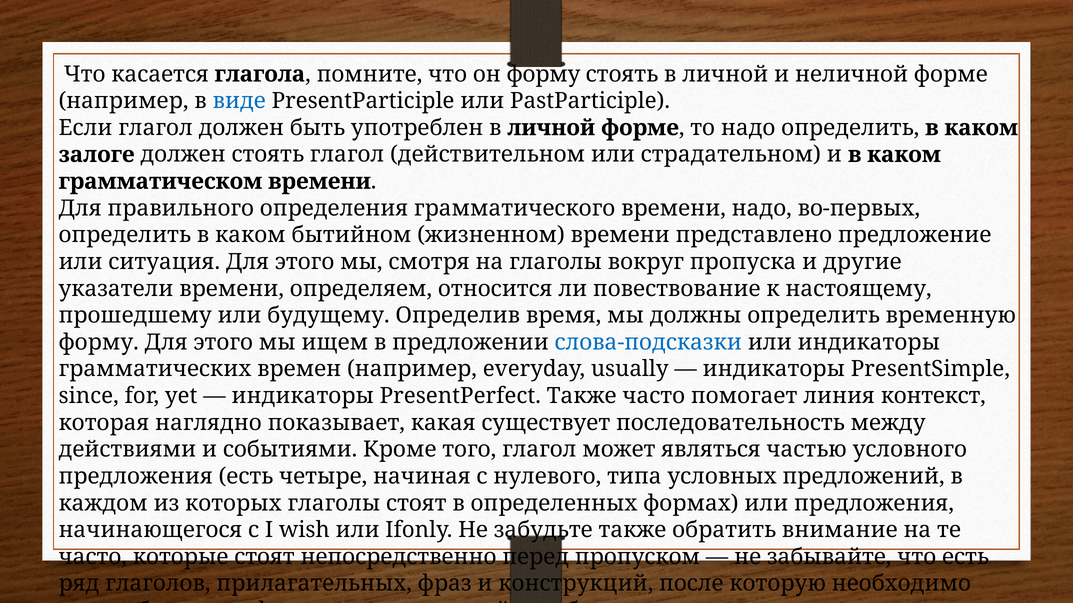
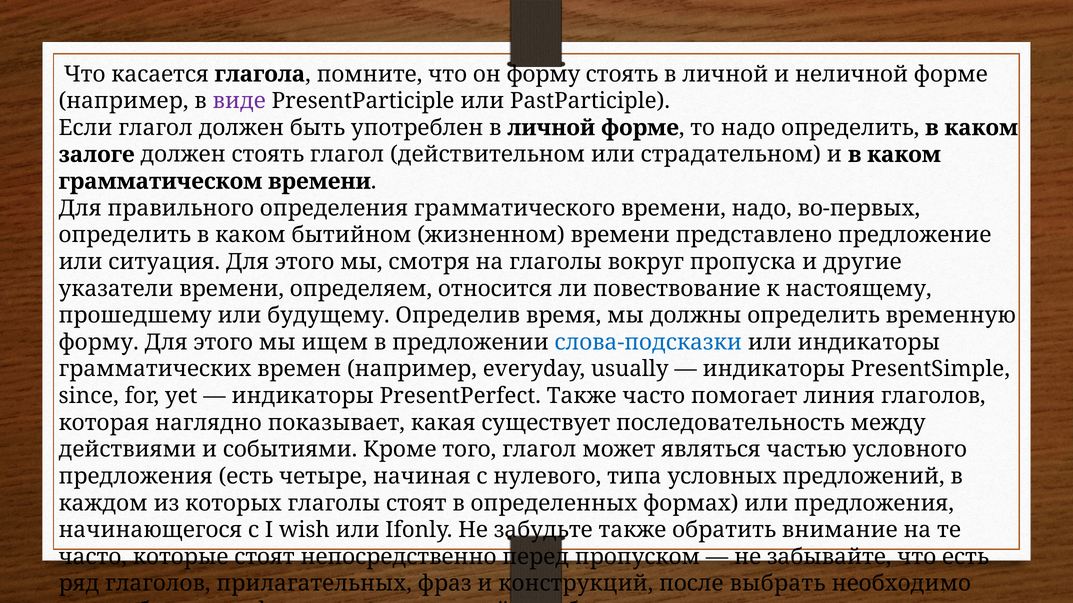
виде colour: blue -> purple
линия контекст: контекст -> глаголов
которую: которую -> выбрать
